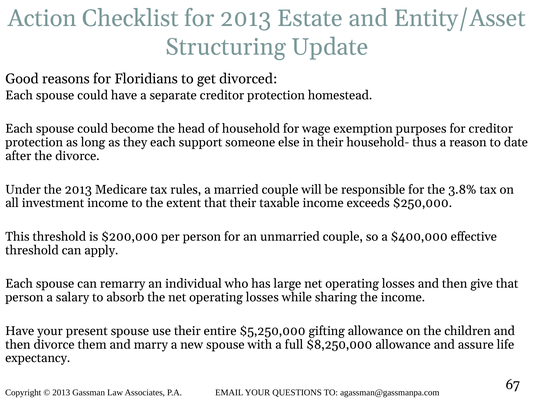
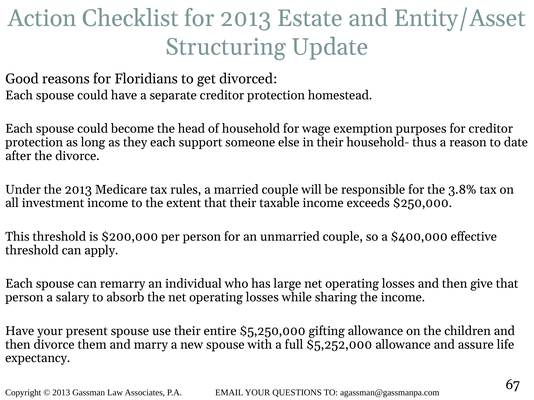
$8,250,000: $8,250,000 -> $5,252,000
